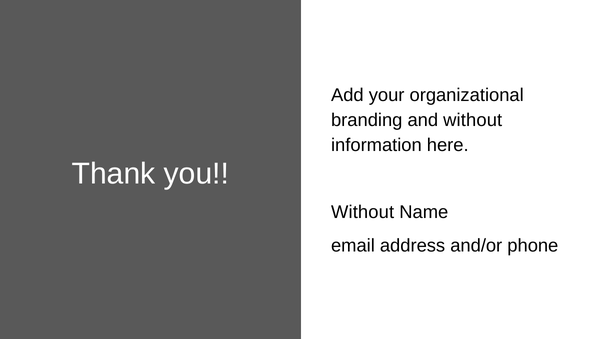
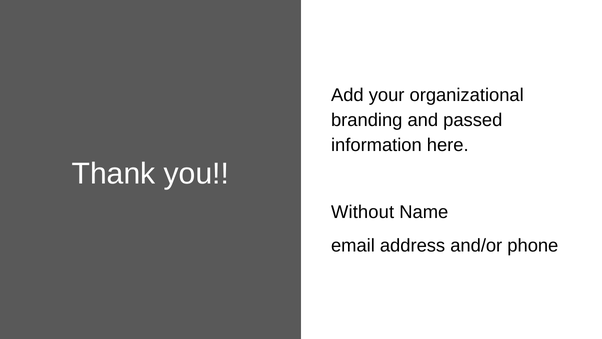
and without: without -> passed
